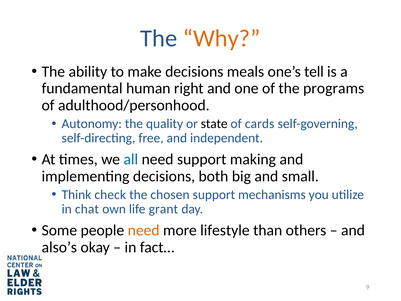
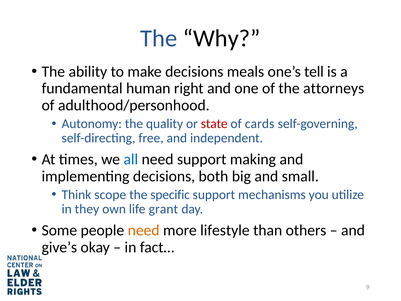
Why colour: orange -> black
programs: programs -> attorneys
state colour: black -> red
check: check -> scope
chosen: chosen -> specific
chat: chat -> they
also’s: also’s -> give’s
